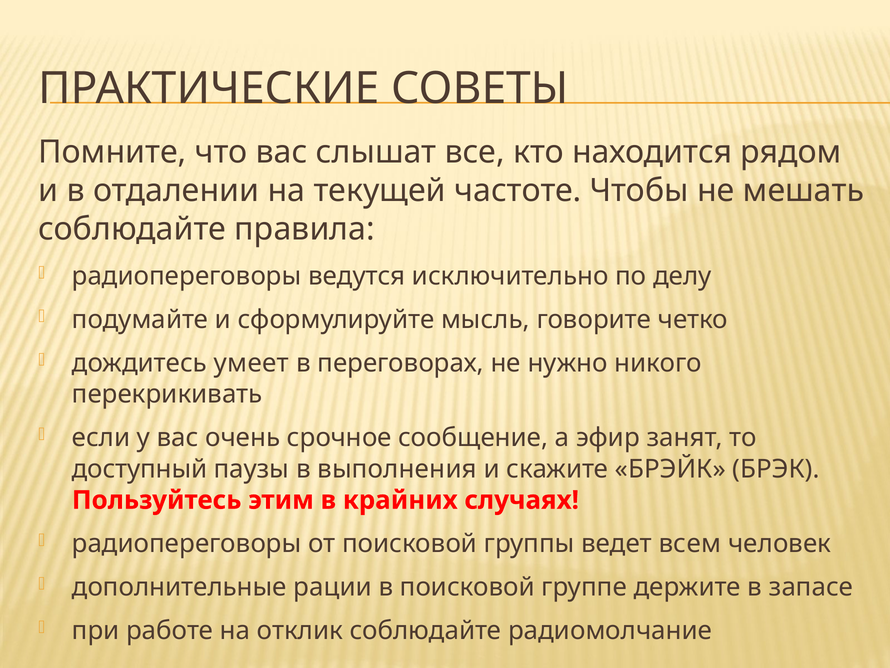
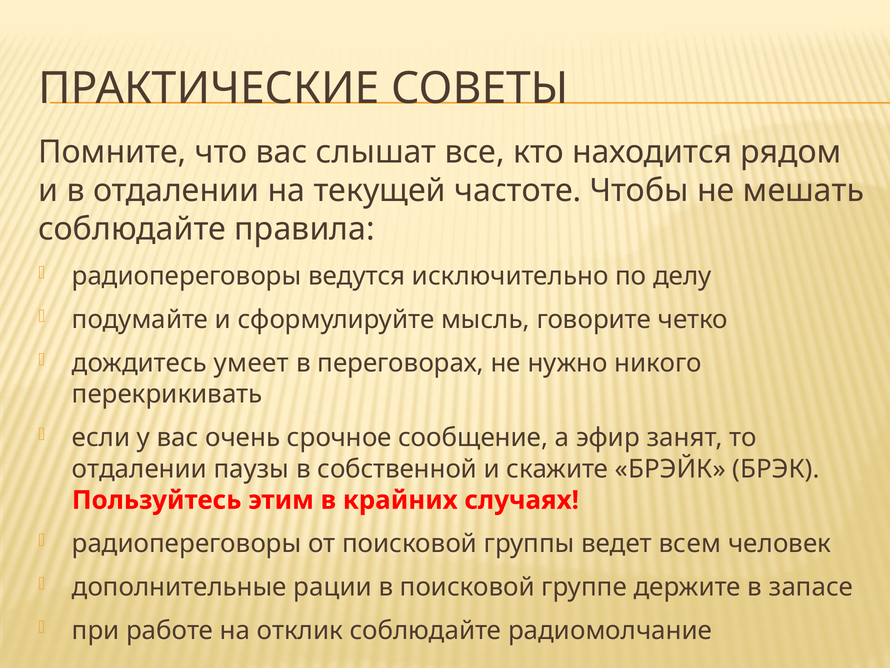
доступный at (139, 469): доступный -> отдалении
выполнения: выполнения -> собственной
